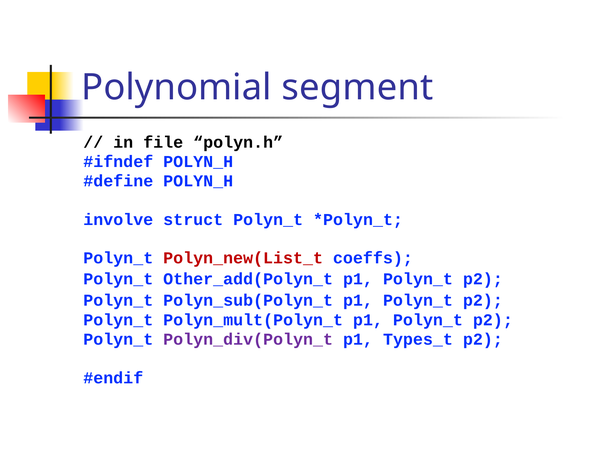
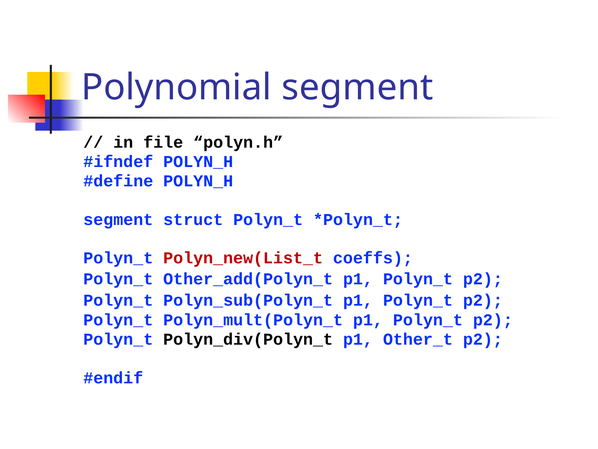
involve at (118, 219): involve -> segment
Polyn_div(Polyn_t colour: purple -> black
Types_t: Types_t -> Other_t
